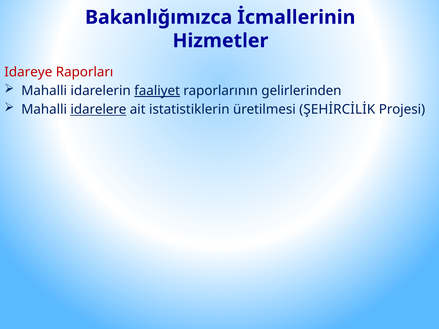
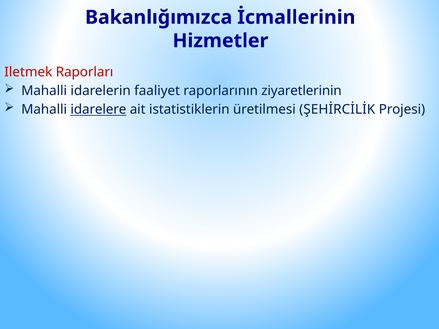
Idareye: Idareye -> Iletmek
faaliyet underline: present -> none
gelirlerinden: gelirlerinden -> ziyaretlerinin
